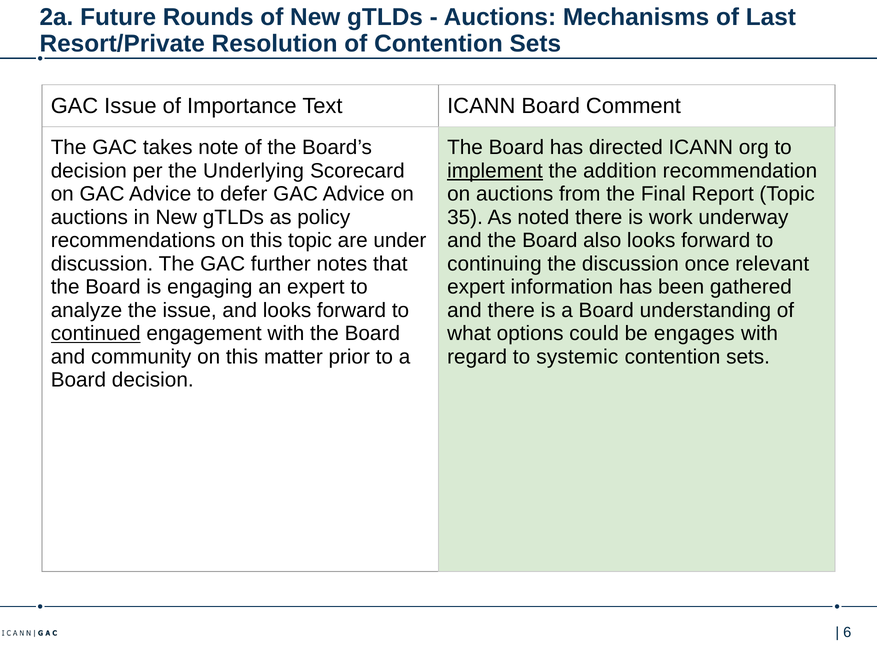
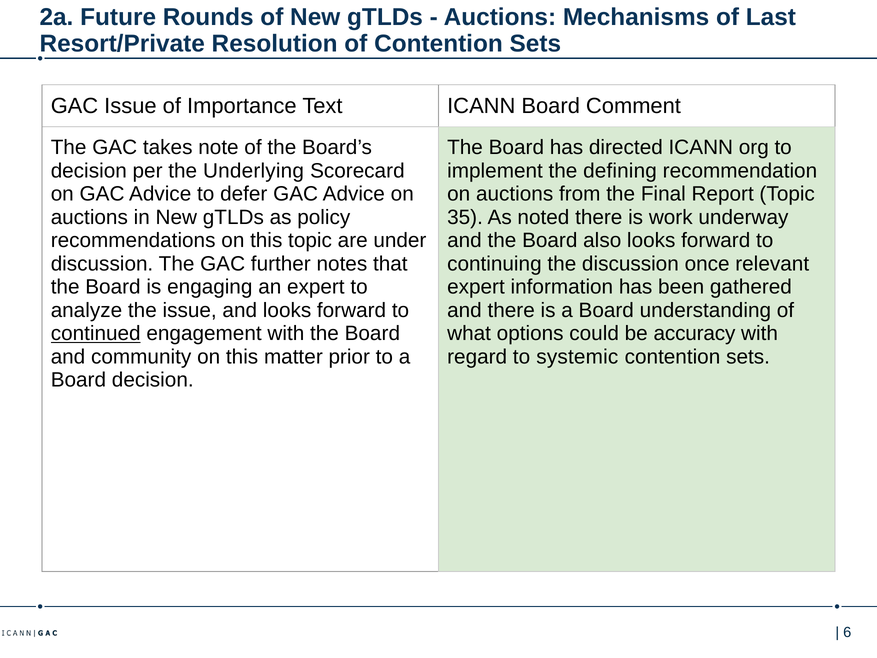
implement underline: present -> none
addition: addition -> defining
engages: engages -> accuracy
